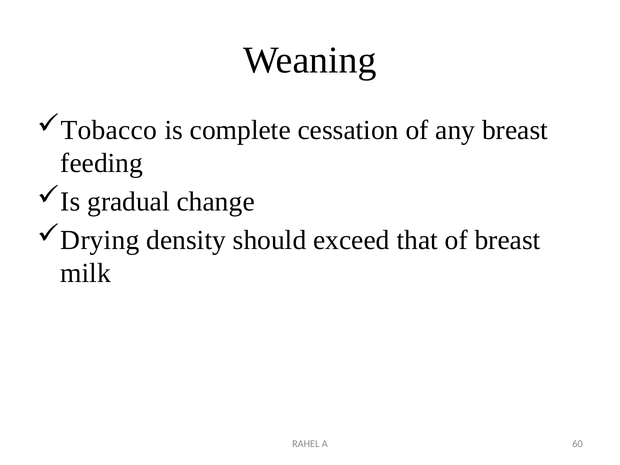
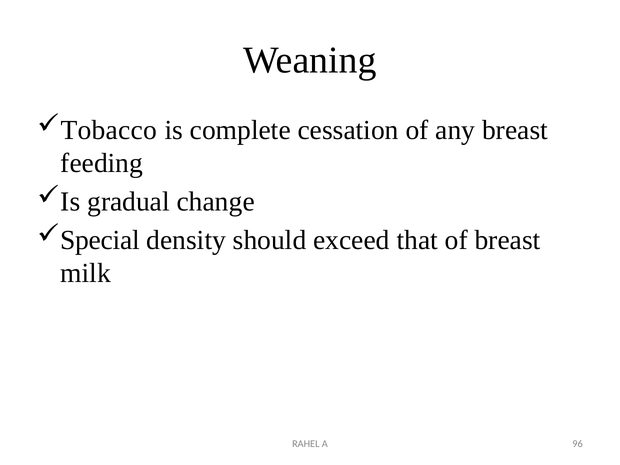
Drying: Drying -> Special
60: 60 -> 96
